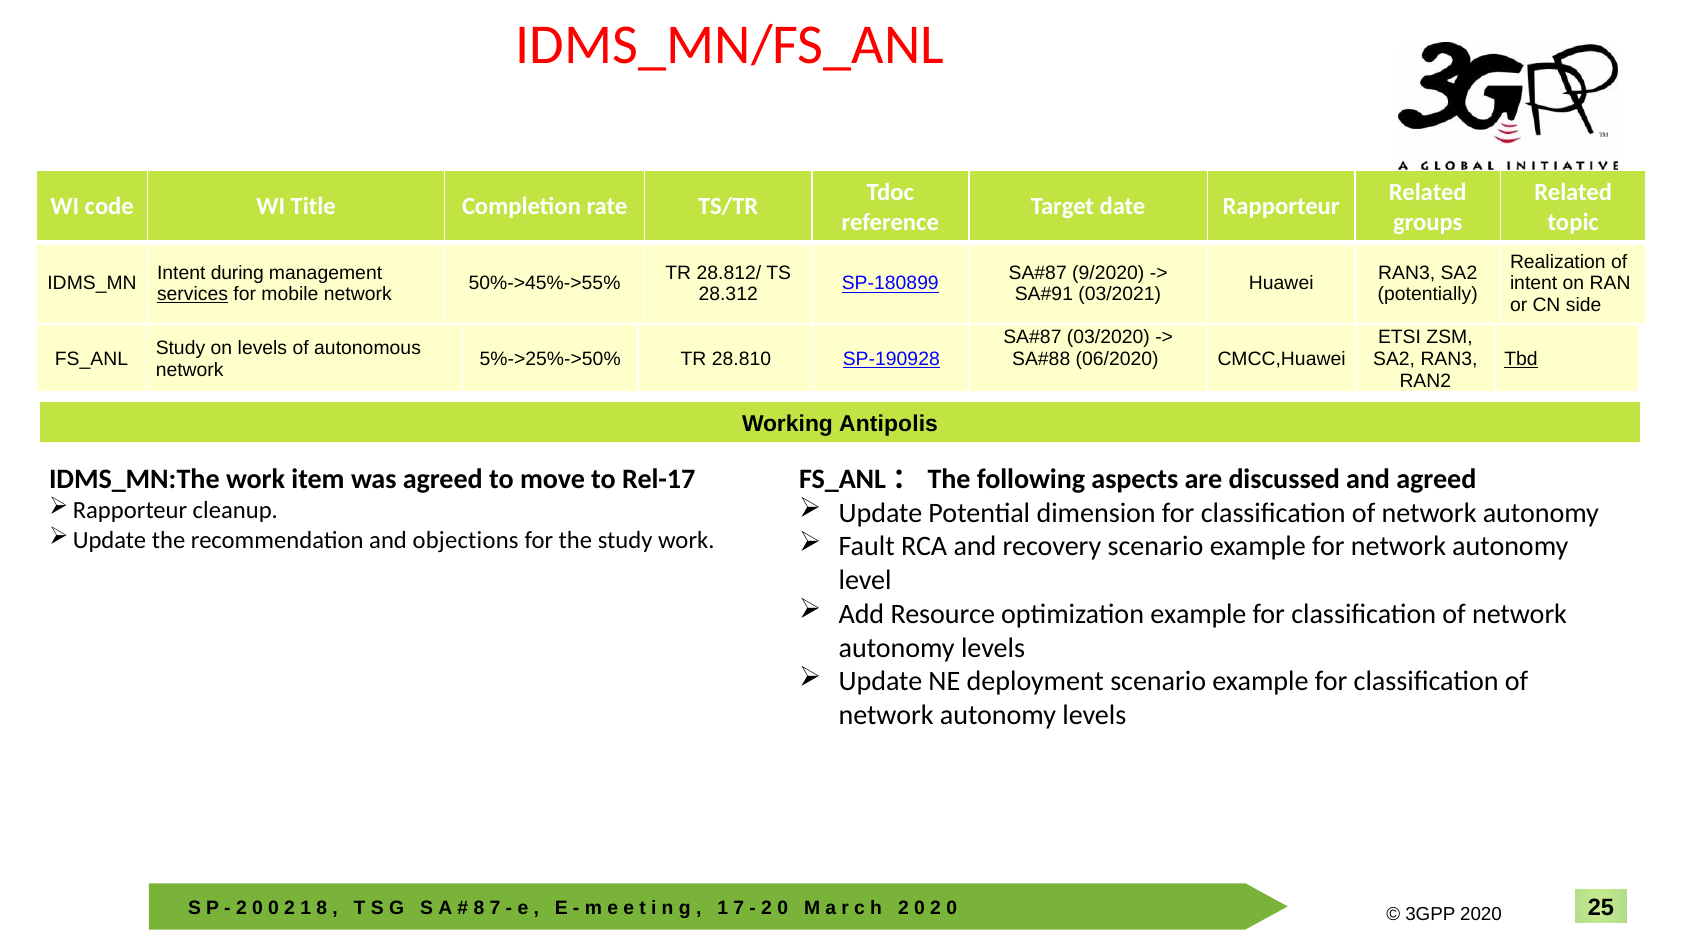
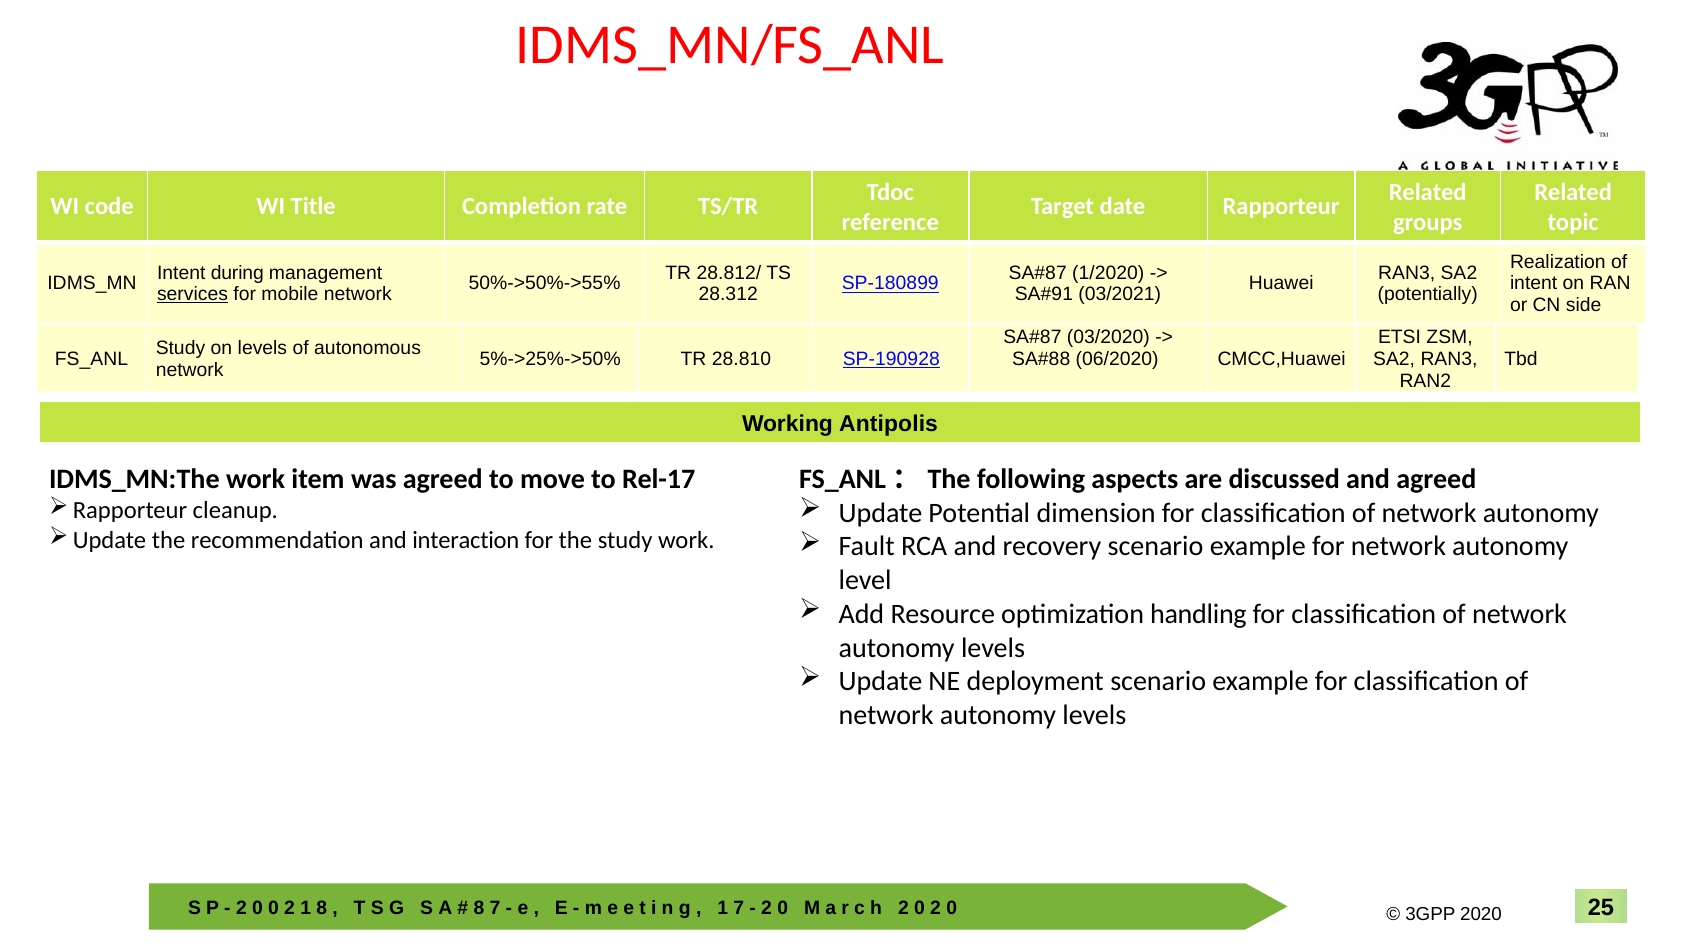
9/2020: 9/2020 -> 1/2020
50%->45%->55%: 50%->45%->55% -> 50%->50%->55%
Tbd underline: present -> none
objections: objections -> interaction
optimization example: example -> handling
